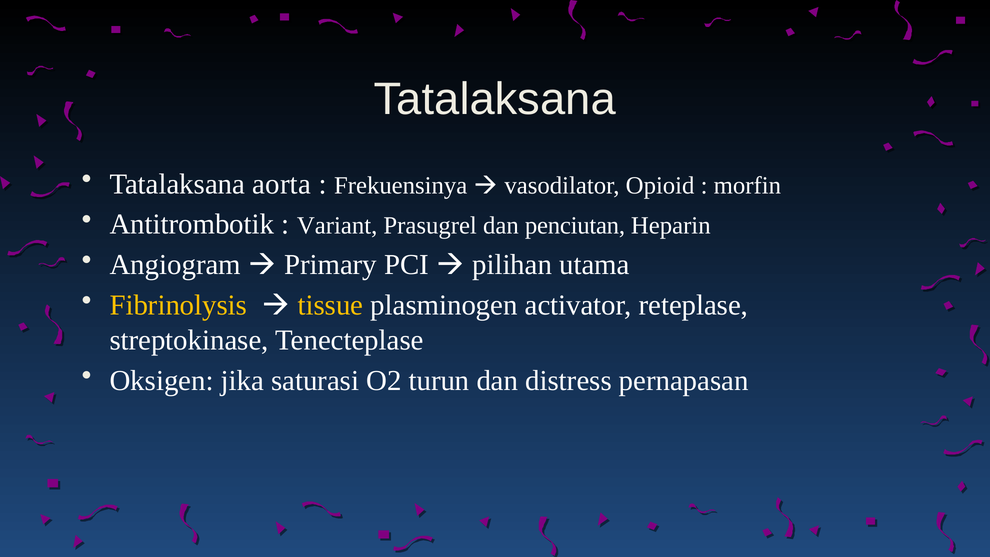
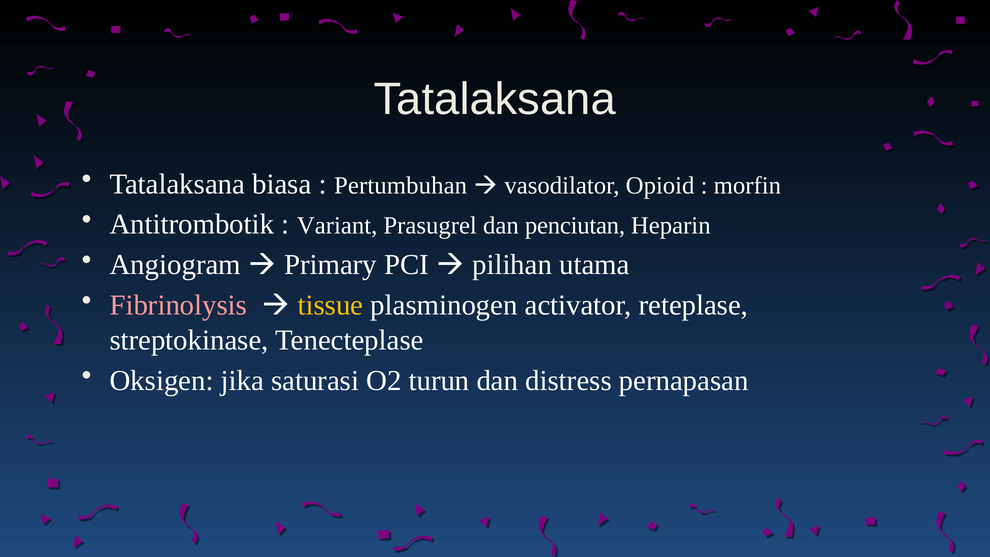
aorta: aorta -> biasa
Frekuensinya: Frekuensinya -> Pertumbuhan
Fibrinolysis colour: yellow -> pink
